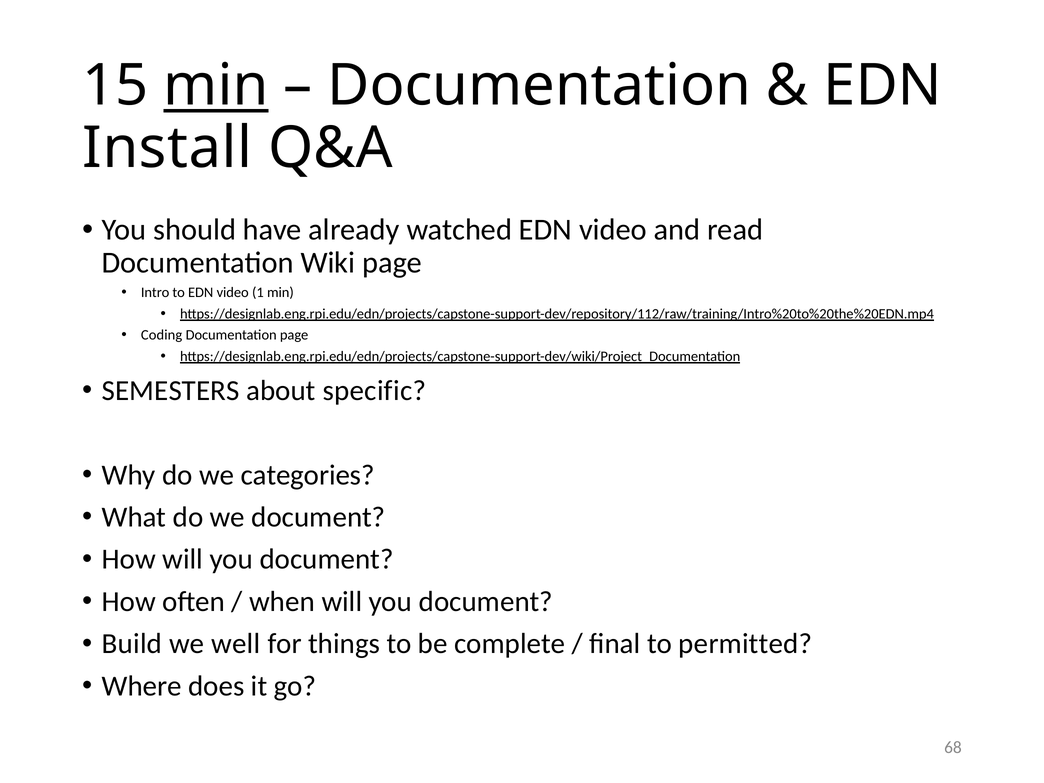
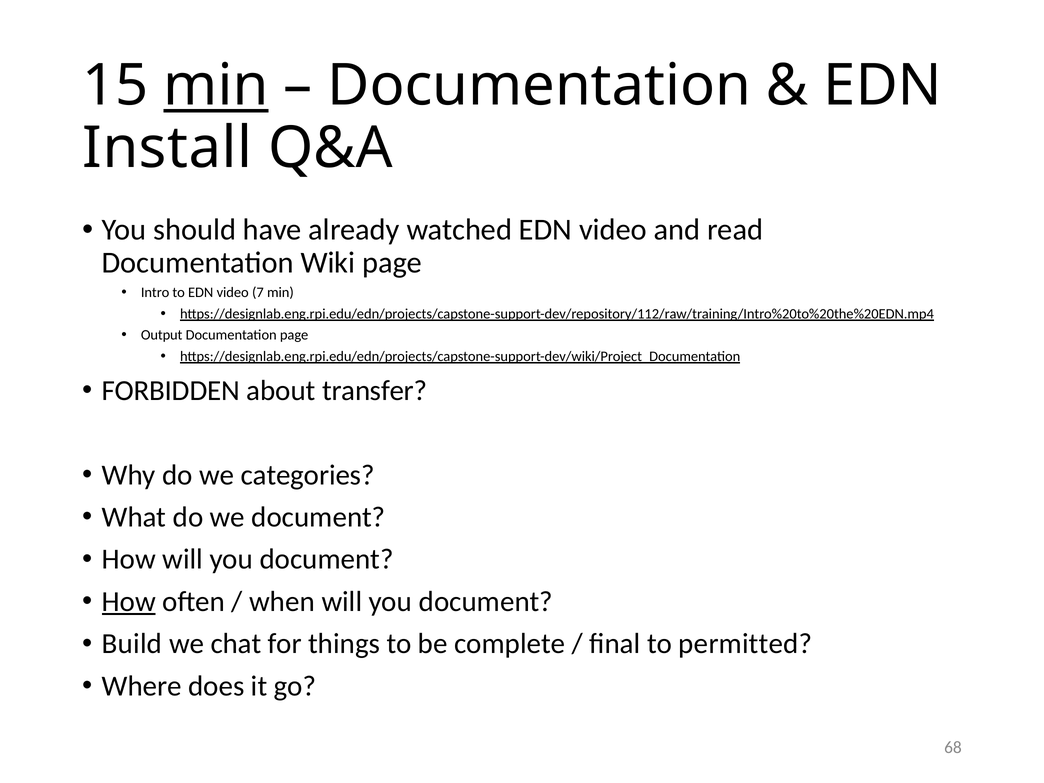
1: 1 -> 7
Coding: Coding -> Output
SEMESTERS: SEMESTERS -> FORBIDDEN
specific: specific -> transfer
How at (129, 602) underline: none -> present
well: well -> chat
